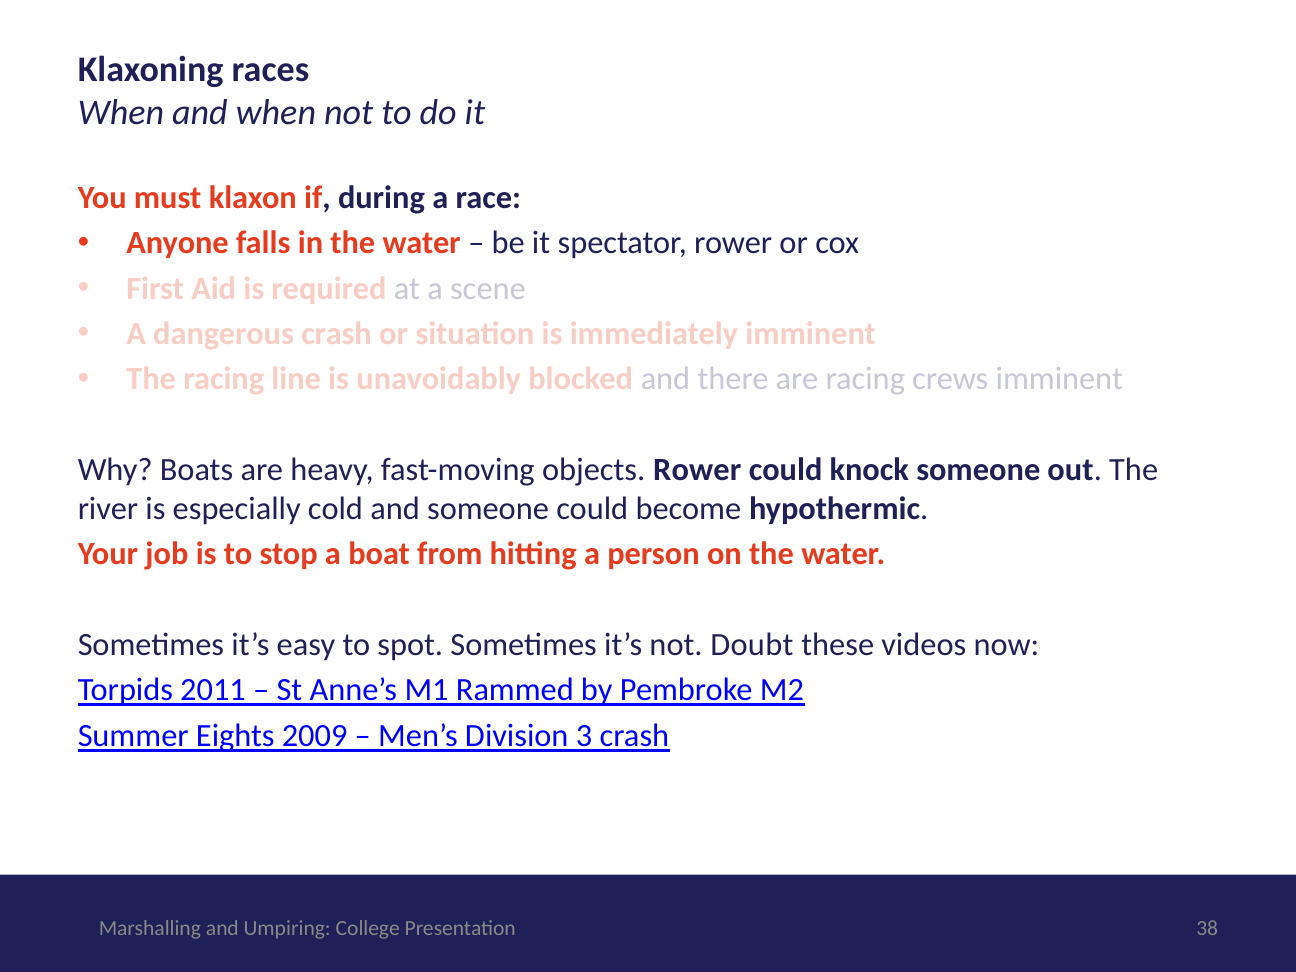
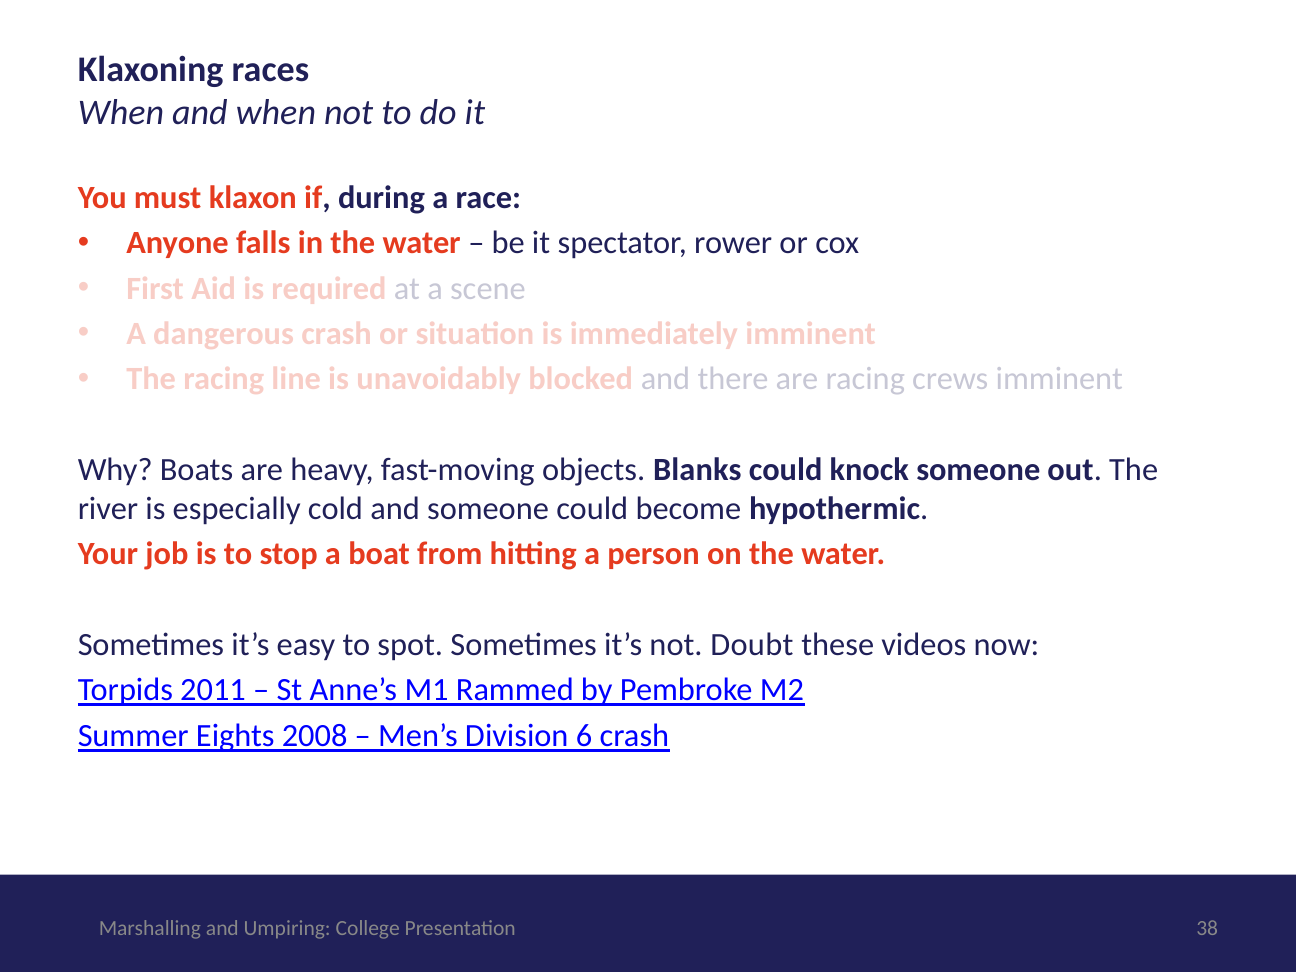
objects Rower: Rower -> Blanks
2009: 2009 -> 2008
3: 3 -> 6
